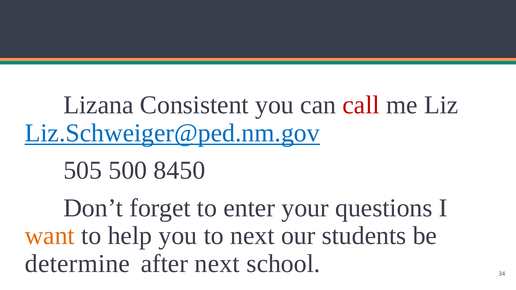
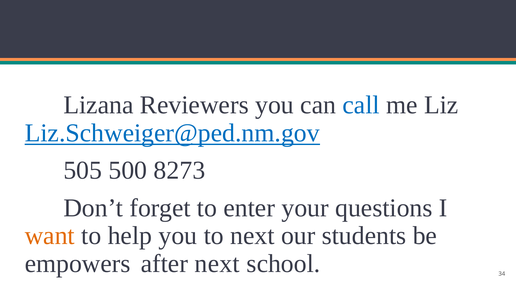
Consistent: Consistent -> Reviewers
call colour: red -> blue
8450: 8450 -> 8273
determine: determine -> empowers
